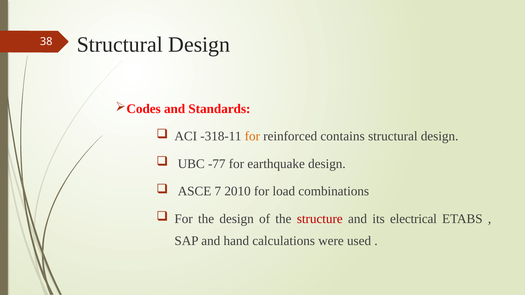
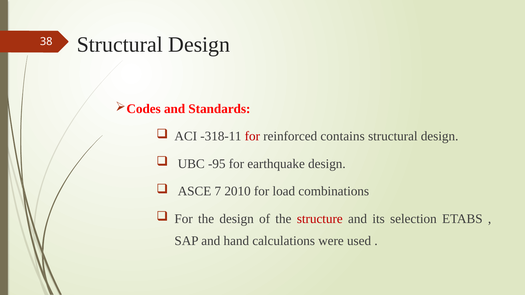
for at (252, 136) colour: orange -> red
-77: -77 -> -95
electrical: electrical -> selection
